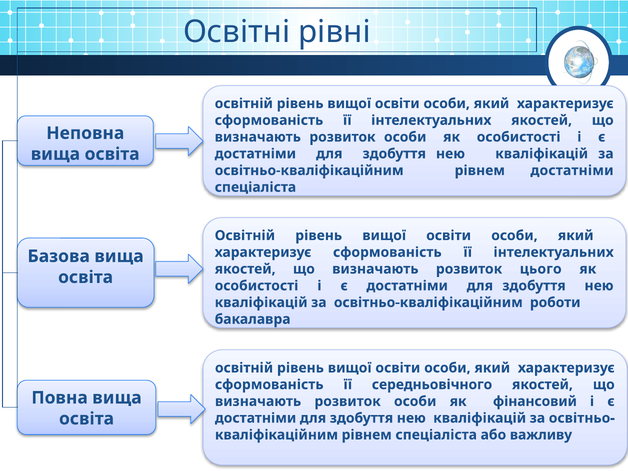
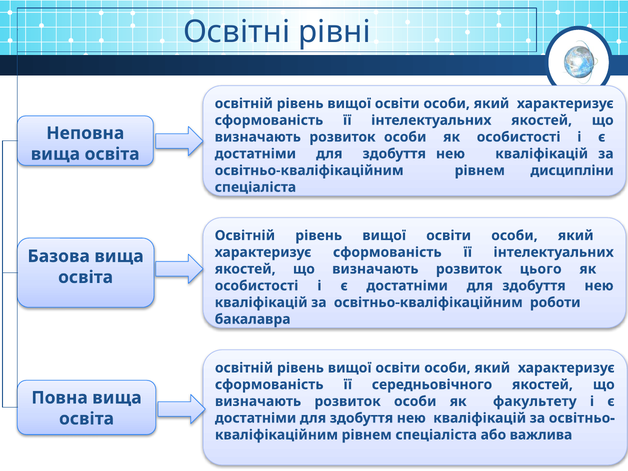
рівнем достатніми: достатніми -> дисципліни
фінансовий: фінансовий -> факультету
важливу: важливу -> важлива
